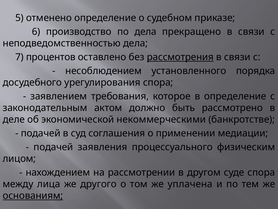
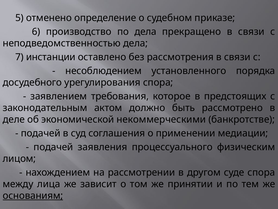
процентов: процентов -> инстанции
рассмотрения underline: present -> none
в определение: определение -> предстоящих
другого: другого -> зависит
уплачена: уплачена -> принятии
